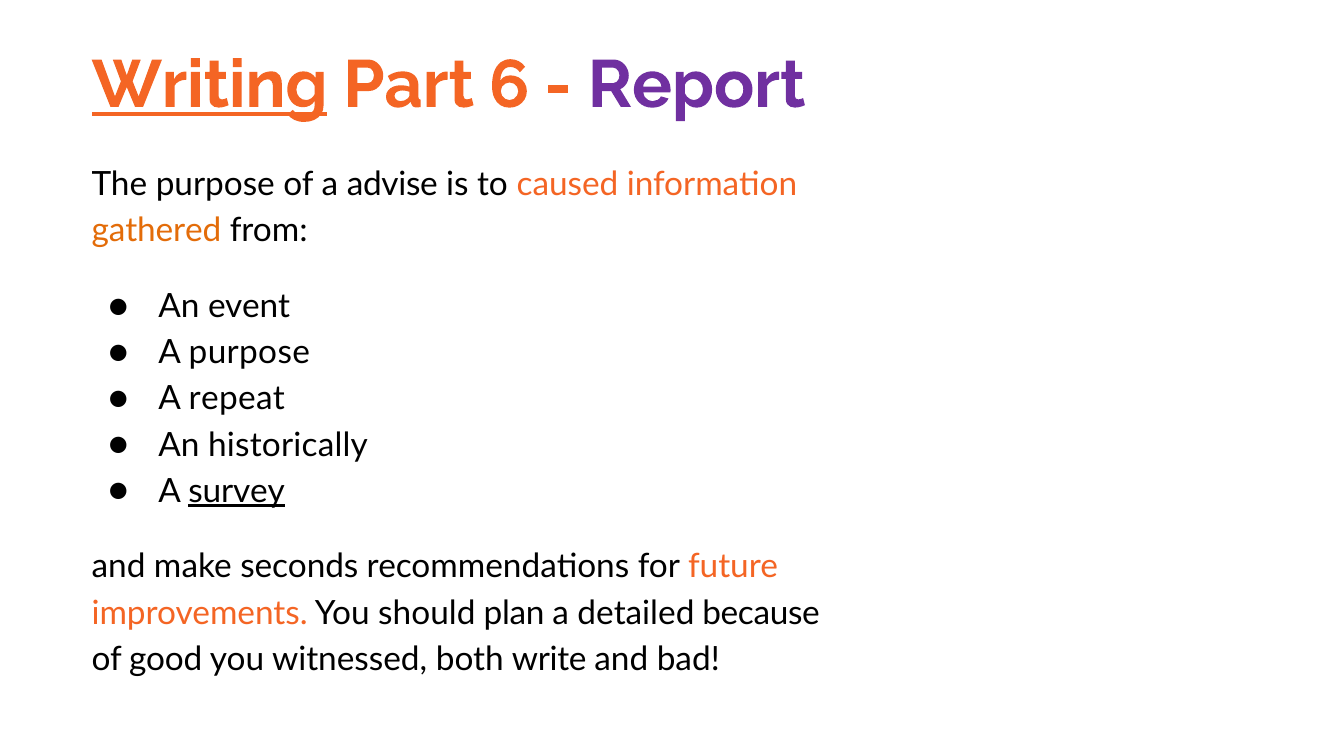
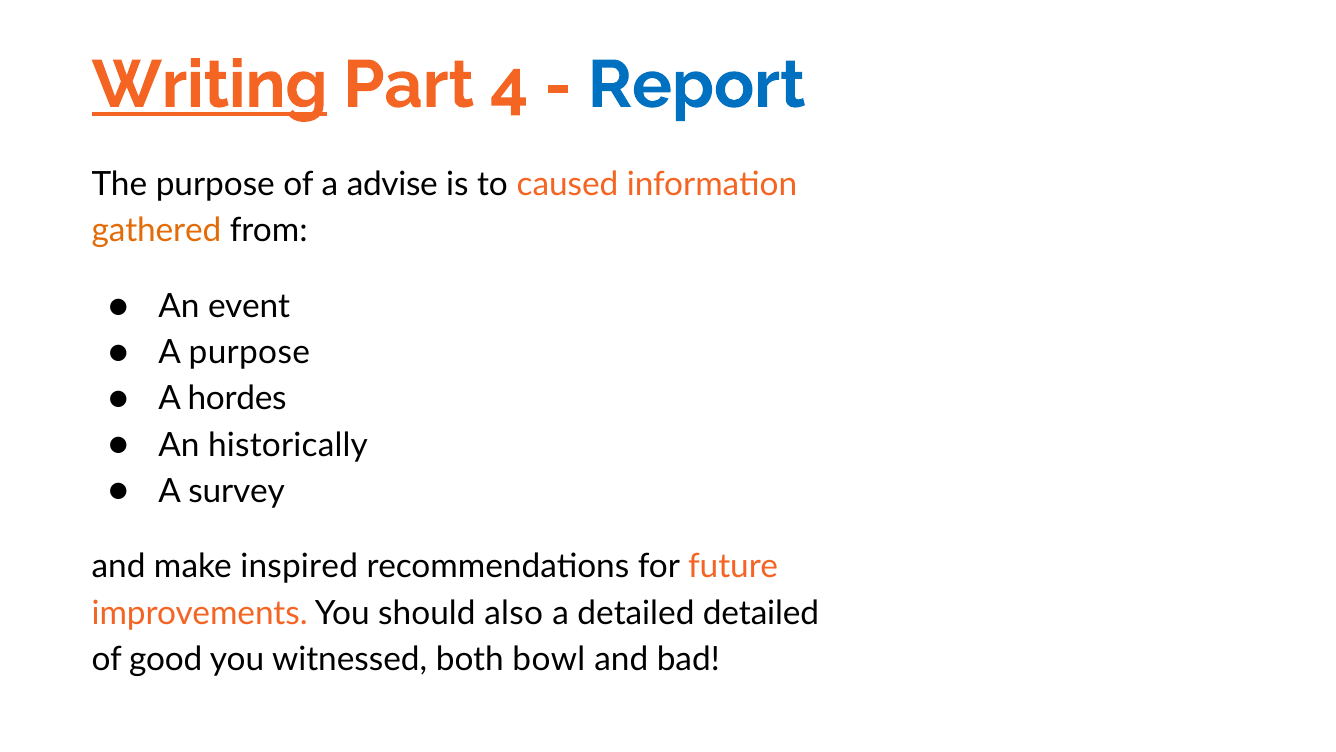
6: 6 -> 4
Report colour: purple -> blue
repeat: repeat -> hordes
survey underline: present -> none
seconds: seconds -> inspired
plan: plan -> also
detailed because: because -> detailed
write: write -> bowl
